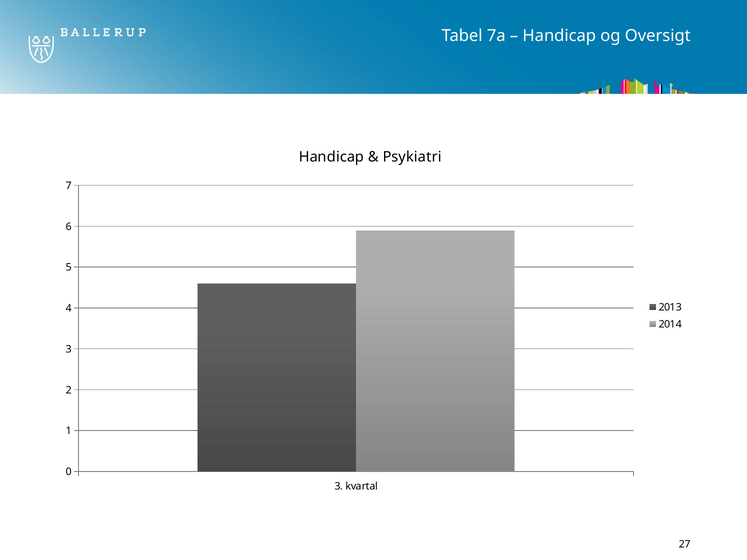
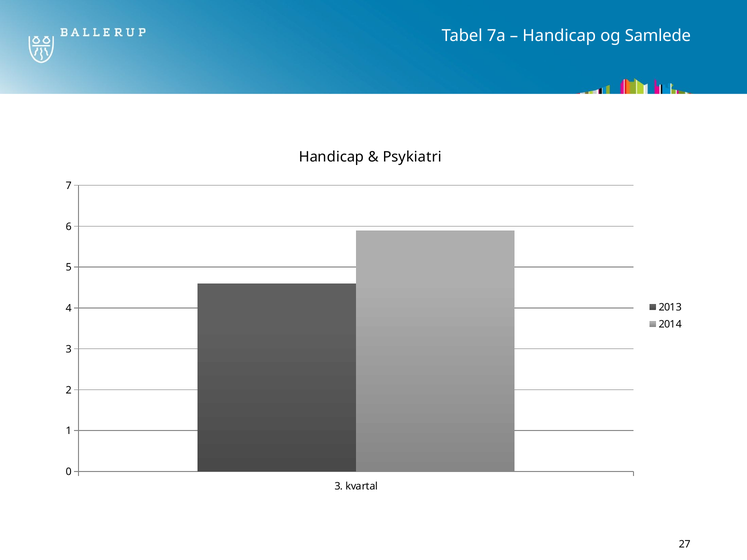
Oversigt: Oversigt -> Samlede
